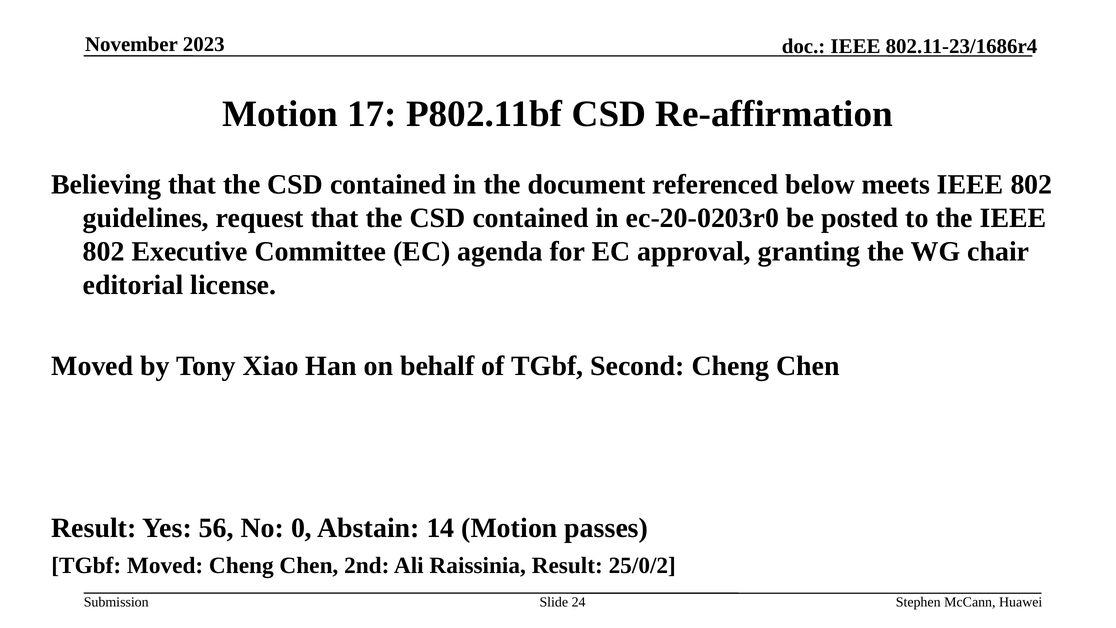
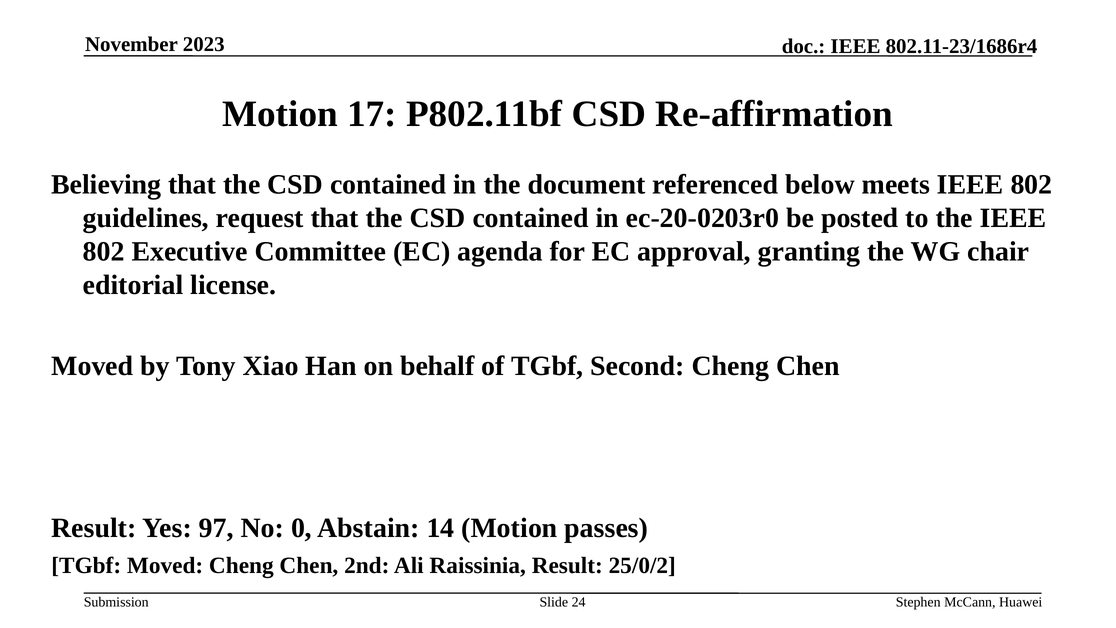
56: 56 -> 97
